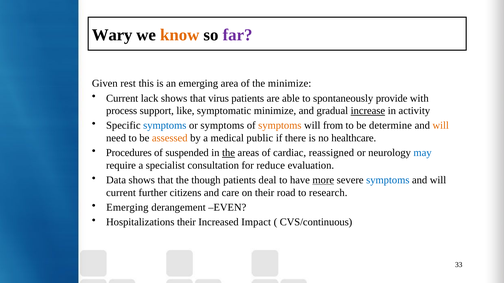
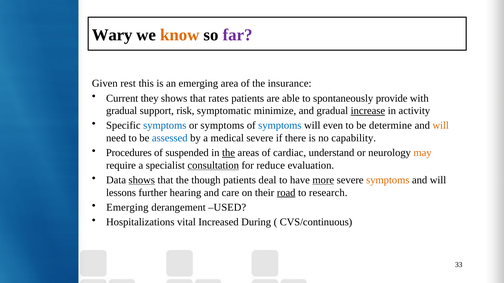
the minimize: minimize -> insurance
lack: lack -> they
virus: virus -> rates
process at (122, 111): process -> gradual
like: like -> risk
symptoms at (280, 126) colour: orange -> blue
from: from -> even
assessed colour: orange -> blue
medical public: public -> severe
healthcare: healthcare -> capability
reassigned: reassigned -> understand
may colour: blue -> orange
consultation underline: none -> present
shows at (142, 180) underline: none -> present
symptoms at (388, 180) colour: blue -> orange
current at (121, 193): current -> lessons
citizens: citizens -> hearing
road underline: none -> present
EVEN: EVEN -> USED
Hospitalizations their: their -> vital
Impact: Impact -> During
